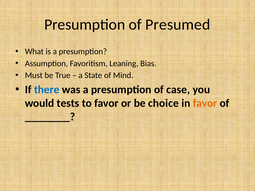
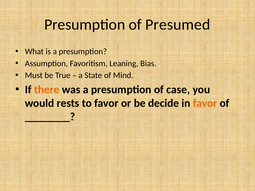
there colour: blue -> orange
tests: tests -> rests
choice: choice -> decide
